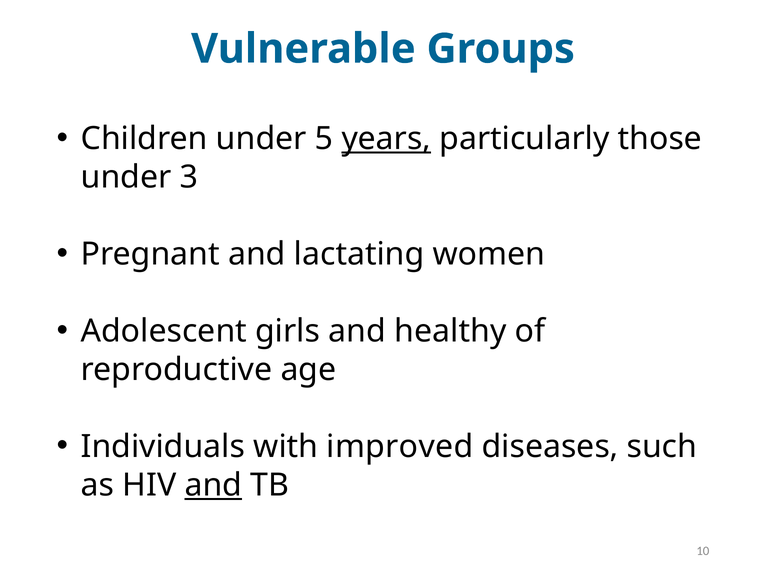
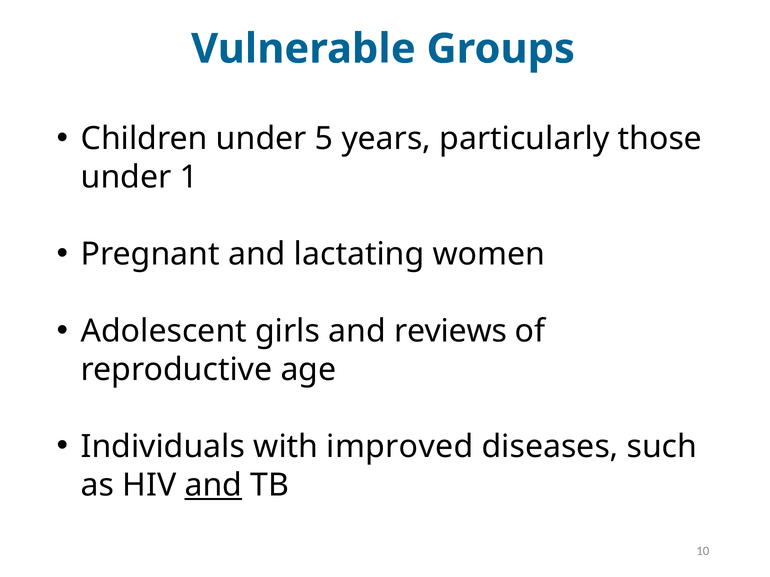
years underline: present -> none
3: 3 -> 1
healthy: healthy -> reviews
